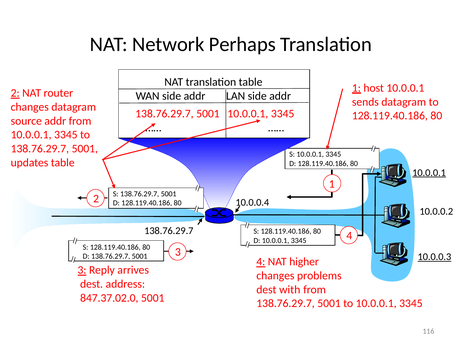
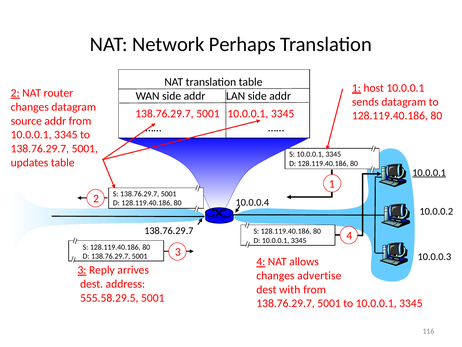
10.0.0.3 underline: present -> none
higher: higher -> allows
problems: problems -> advertise
847.37.02.0: 847.37.02.0 -> 555.58.29.5
